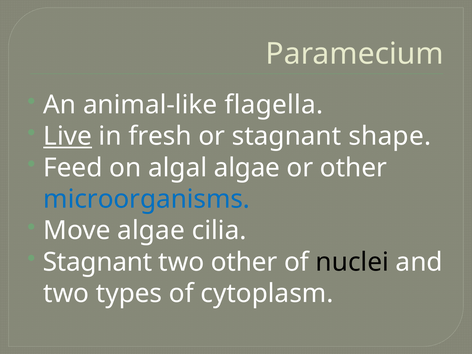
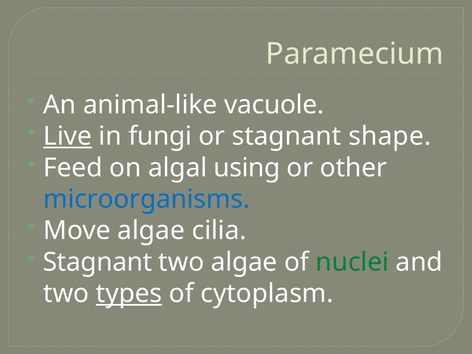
flagella: flagella -> vacuole
fresh: fresh -> fungi
algal algae: algae -> using
two other: other -> algae
nuclei colour: black -> green
types underline: none -> present
